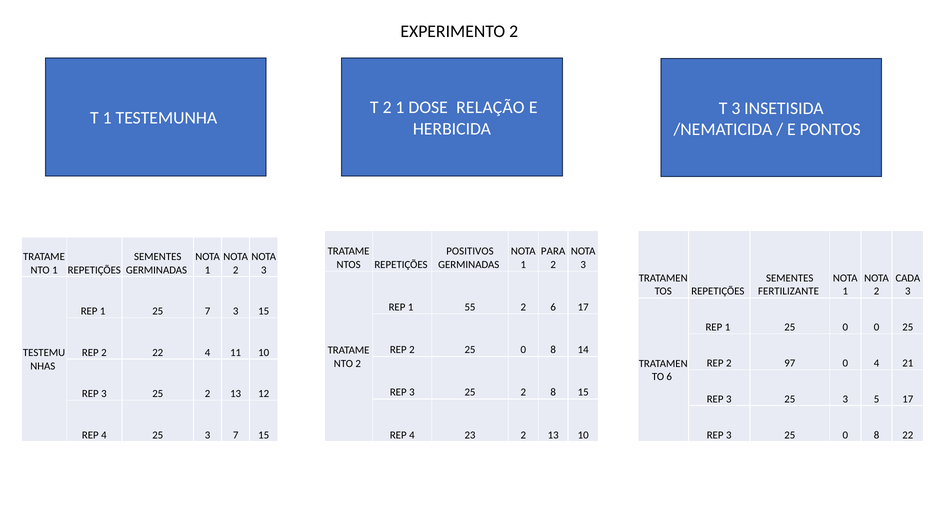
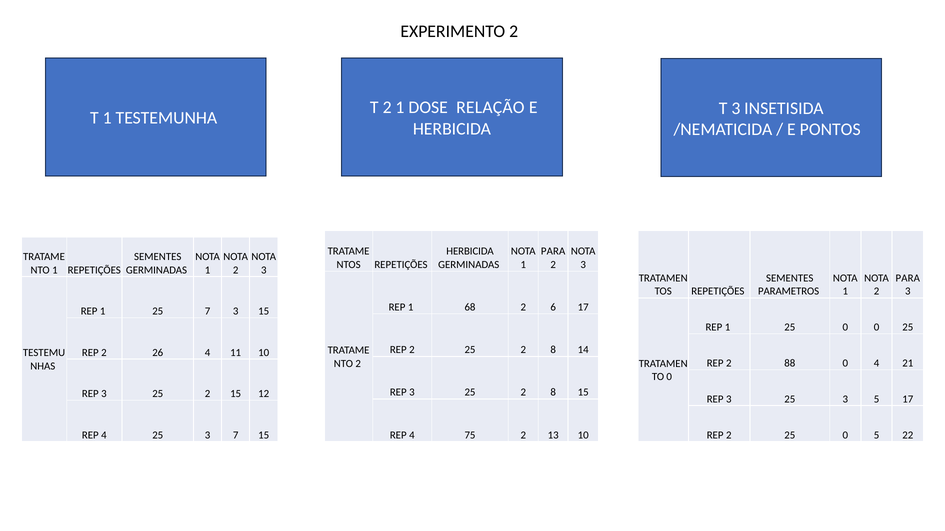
POSITIVOS at (470, 252): POSITIVOS -> HERBICIDA
CADA at (908, 278): CADA -> PARA
FERTILIZANTE: FERTILIZANTE -> PARAMETROS
55: 55 -> 68
2 25 0: 0 -> 2
2 22: 22 -> 26
97: 97 -> 88
6 at (669, 377): 6 -> 0
25 2 13: 13 -> 15
23: 23 -> 75
3 at (729, 435): 3 -> 2
8 at (877, 435): 8 -> 5
